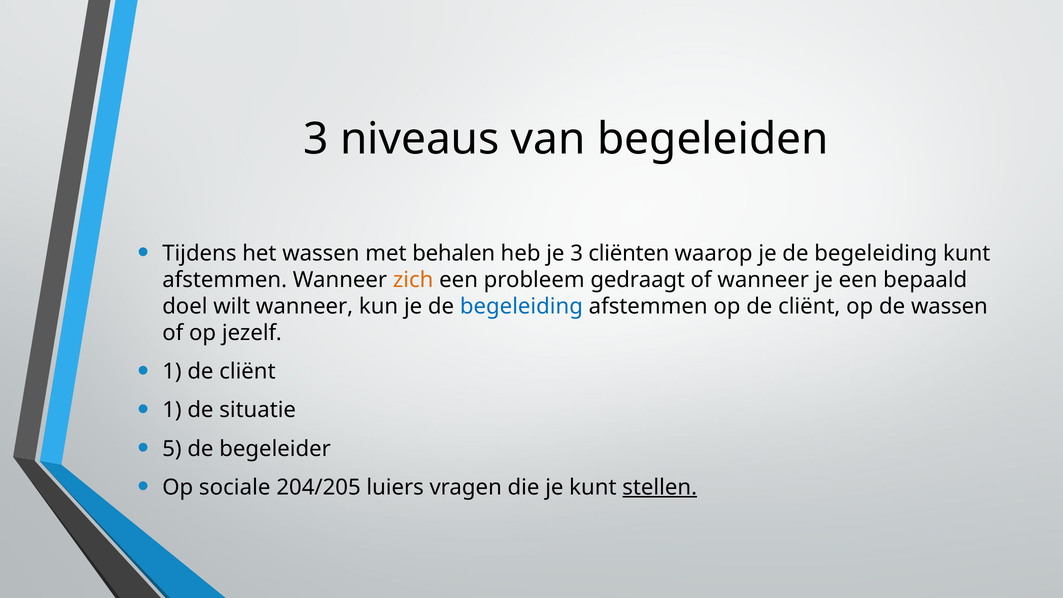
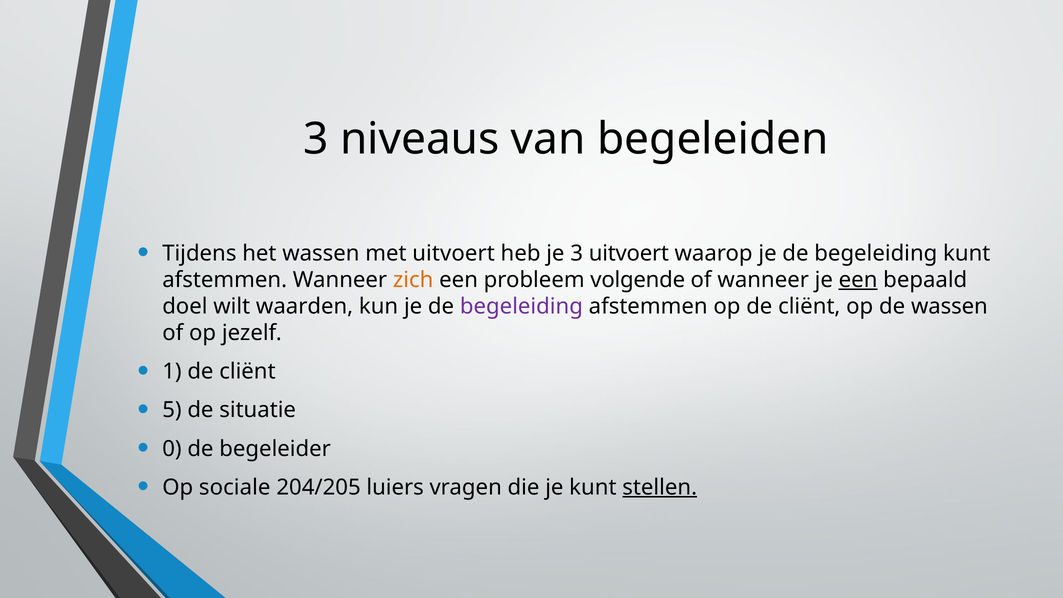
met behalen: behalen -> uitvoert
3 cliënten: cliënten -> uitvoert
gedraagt: gedraagt -> volgende
een at (858, 280) underline: none -> present
wilt wanneer: wanneer -> waarden
begeleiding at (521, 306) colour: blue -> purple
1 at (172, 410): 1 -> 5
5: 5 -> 0
